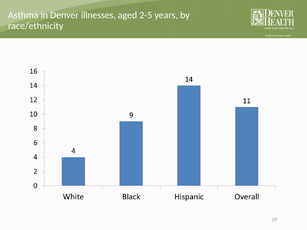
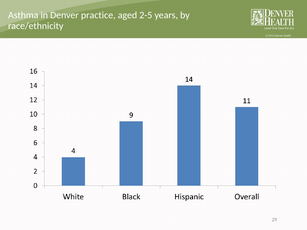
illnesses: illnesses -> practice
